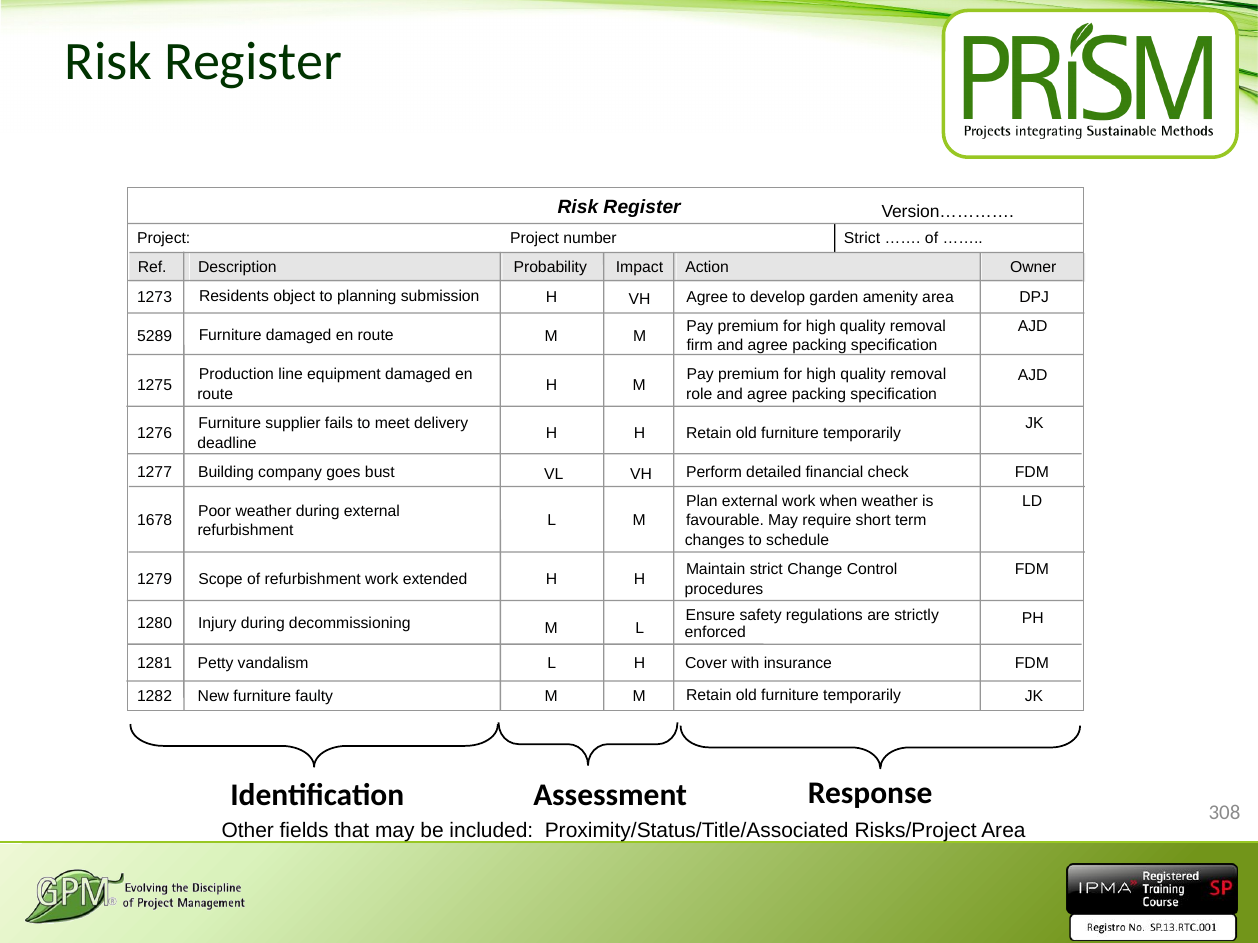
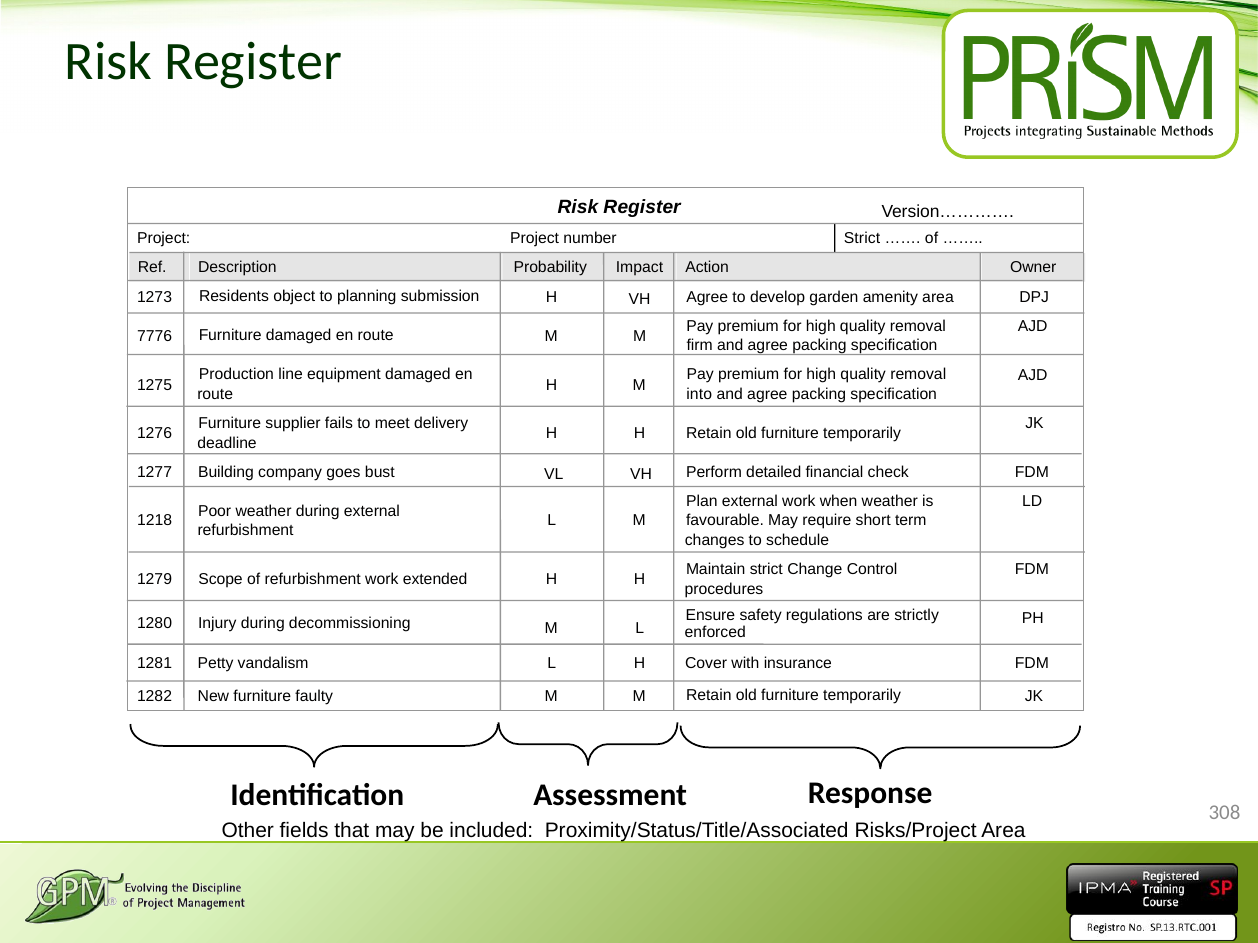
5289: 5289 -> 7776
role: role -> into
1678: 1678 -> 1218
